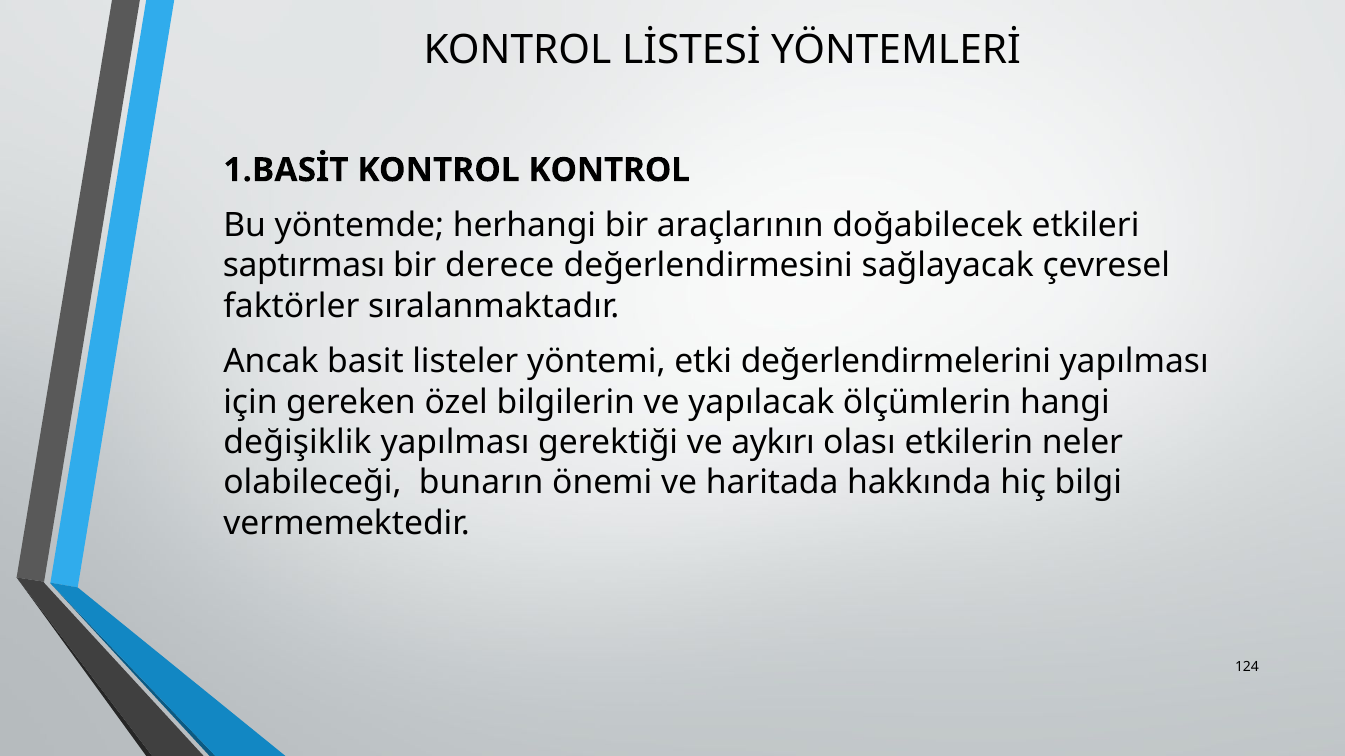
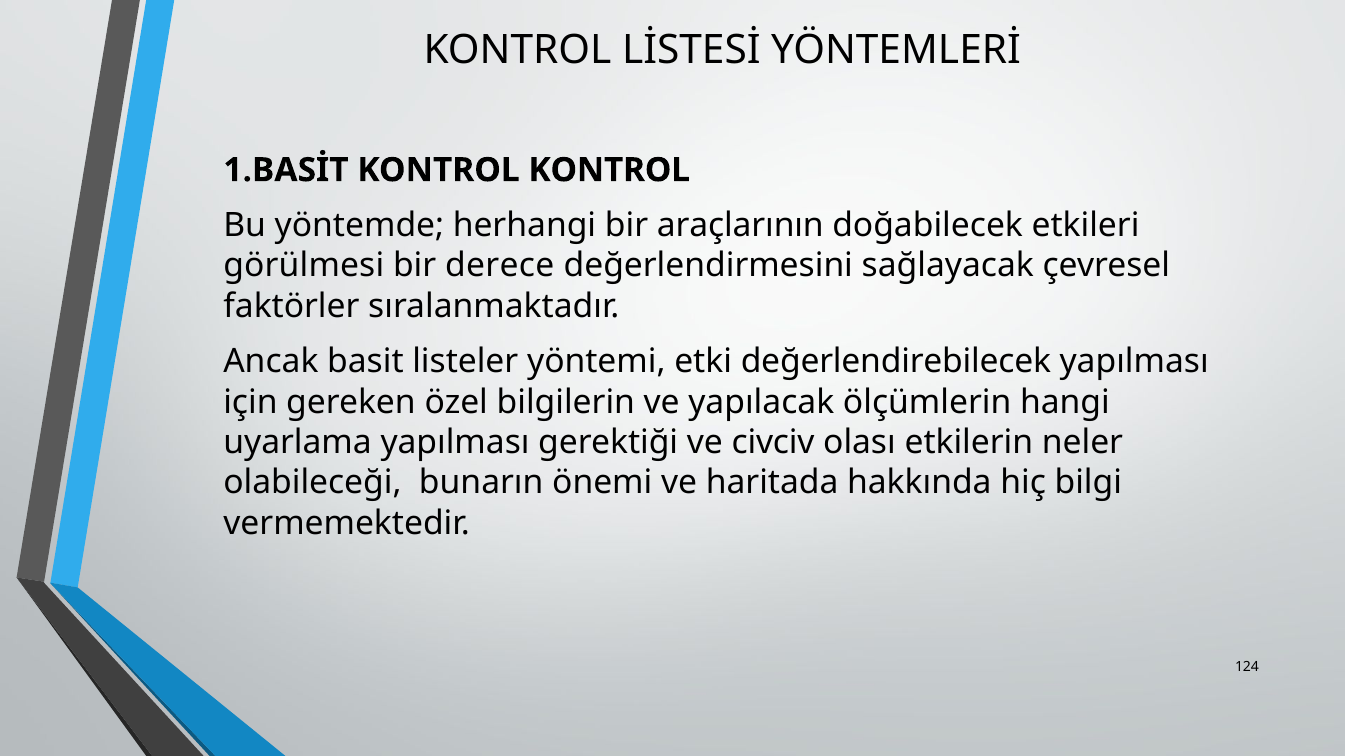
saptırması: saptırması -> görülmesi
değerlendirmelerini: değerlendirmelerini -> değerlendirebilecek
değişiklik: değişiklik -> uyarlama
aykırı: aykırı -> civciv
